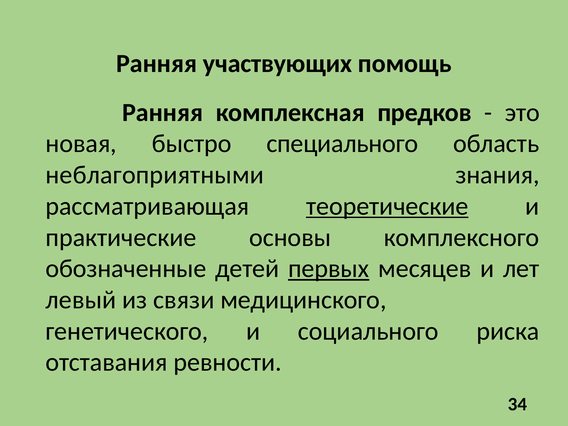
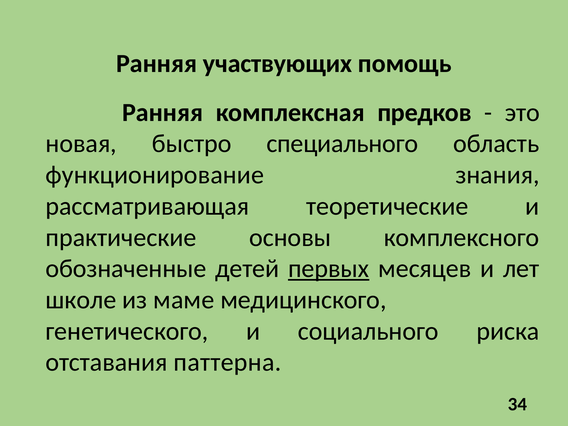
неблагоприятными: неблагоприятными -> функционирование
теоретические underline: present -> none
левый: левый -> школе
связи: связи -> маме
ревности: ревности -> паттерна
